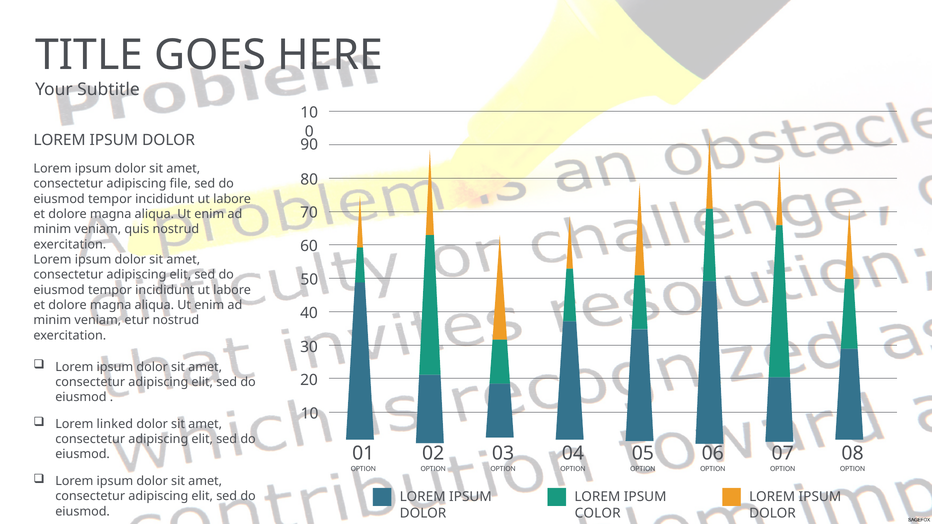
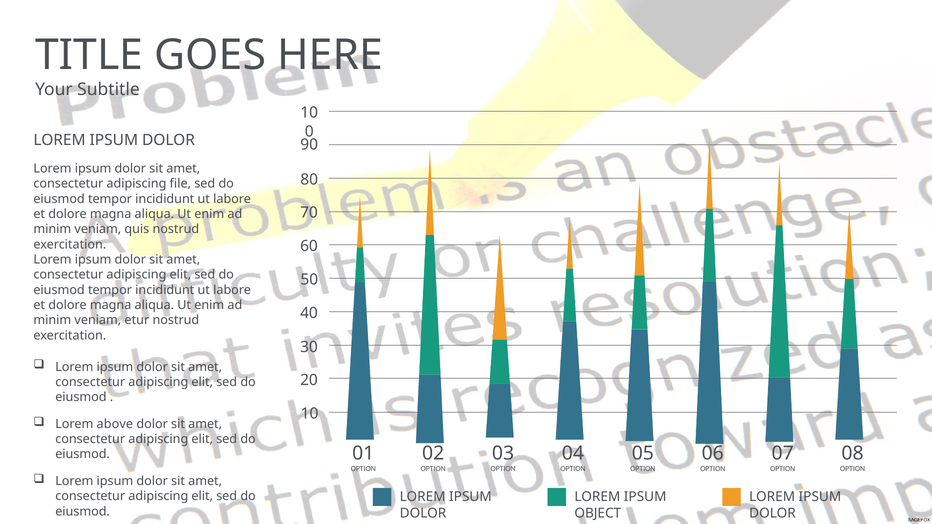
linked: linked -> above
COLOR: COLOR -> OBJECT
